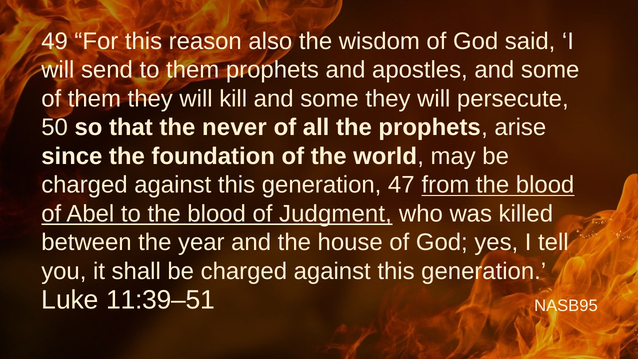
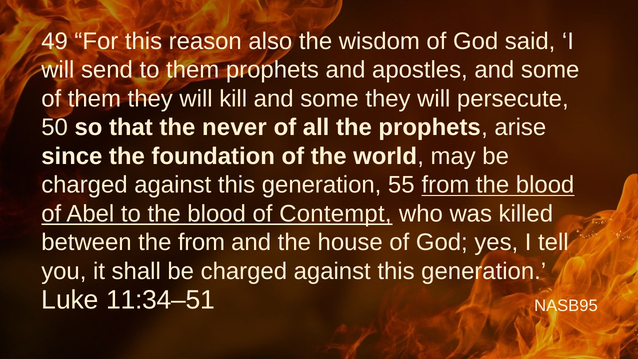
47: 47 -> 55
Judgment: Judgment -> Contempt
the year: year -> from
11:39–51: 11:39–51 -> 11:34–51
